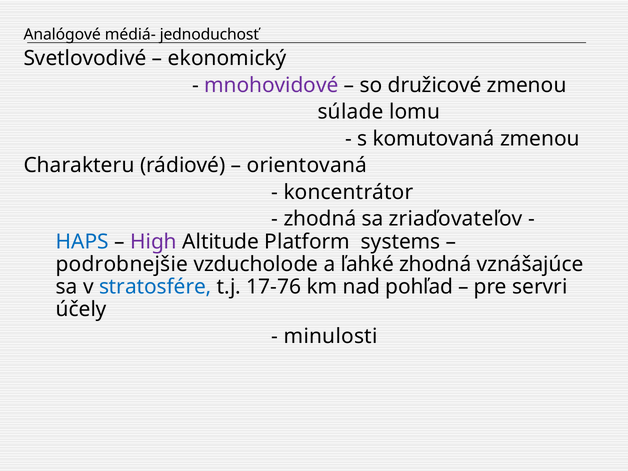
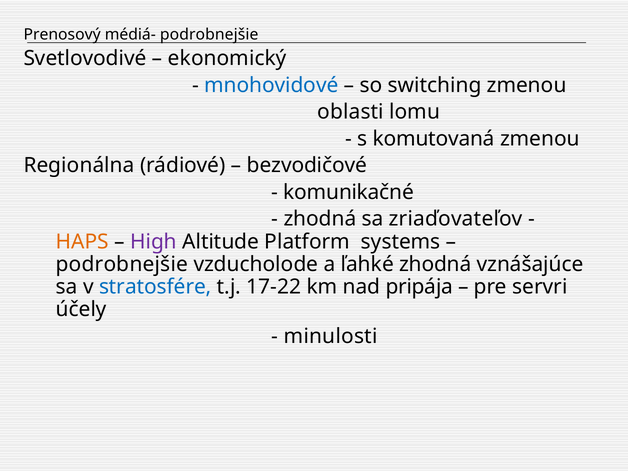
Analógové: Analógové -> Prenosový
médiá- jednoduchosť: jednoduchosť -> podrobnejšie
mnohovidové colour: purple -> blue
družicové: družicové -> switching
súlade: súlade -> oblasti
Charakteru: Charakteru -> Regionálna
orientovaná: orientovaná -> bezvodičové
koncentrátor: koncentrátor -> komunikačné
HAPS colour: blue -> orange
17-76: 17-76 -> 17-22
pohľad: pohľad -> pripája
